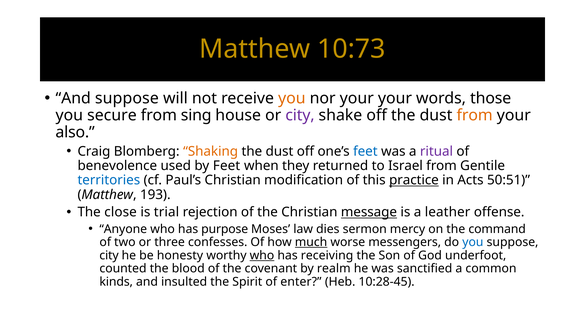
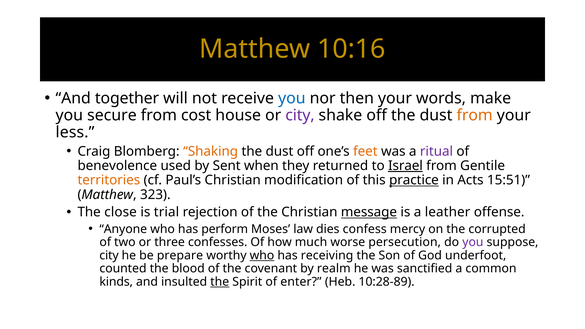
10:73: 10:73 -> 10:16
And suppose: suppose -> together
you at (292, 98) colour: orange -> blue
nor your: your -> then
those: those -> make
sing: sing -> cost
also: also -> less
feet at (365, 151) colour: blue -> orange
by Feet: Feet -> Sent
Israel underline: none -> present
territories colour: blue -> orange
50:51: 50:51 -> 15:51
193: 193 -> 323
purpose: purpose -> perform
sermon: sermon -> confess
command: command -> corrupted
much underline: present -> none
messengers: messengers -> persecution
you at (473, 242) colour: blue -> purple
honesty: honesty -> prepare
the at (220, 282) underline: none -> present
10:28-45: 10:28-45 -> 10:28-89
